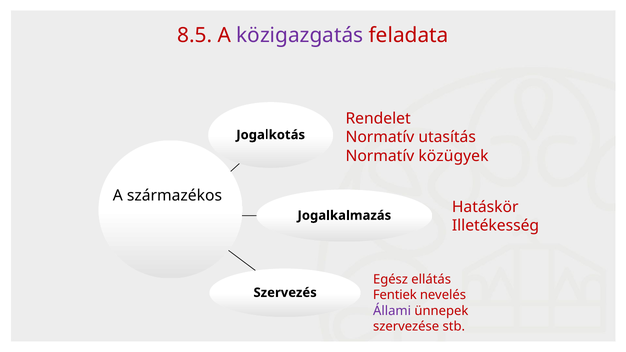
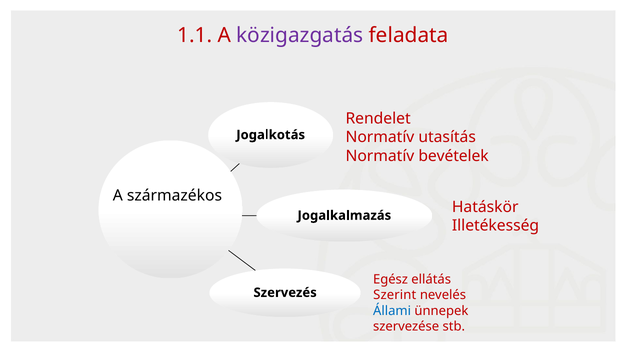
8.5: 8.5 -> 1.1
közügyek: közügyek -> bevételek
Fentiek: Fentiek -> Szerint
Állami colour: purple -> blue
